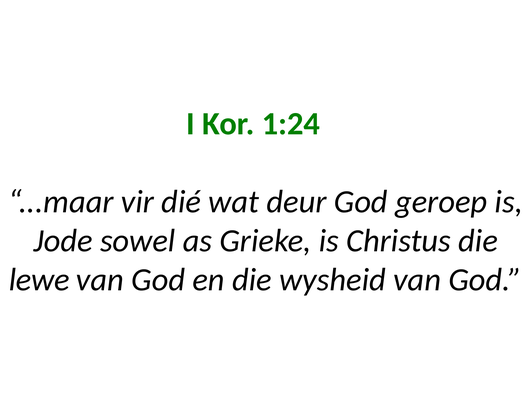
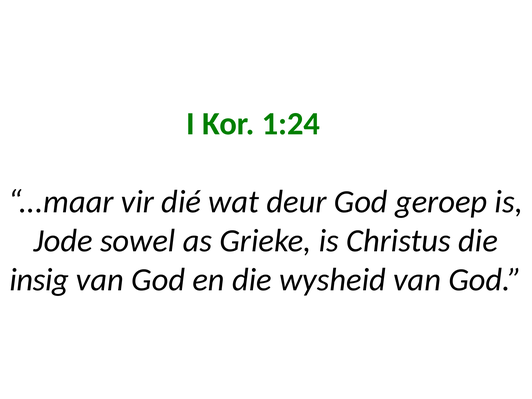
lewe: lewe -> insig
